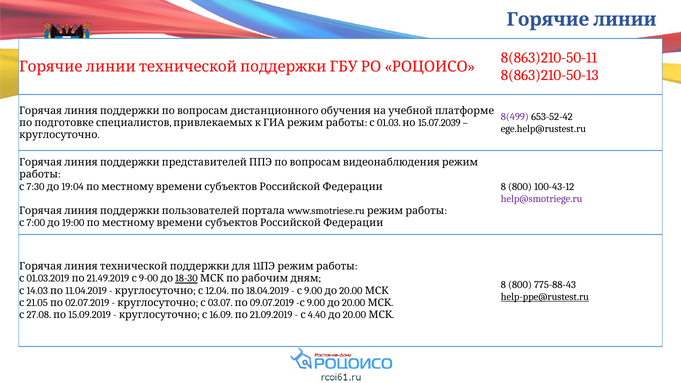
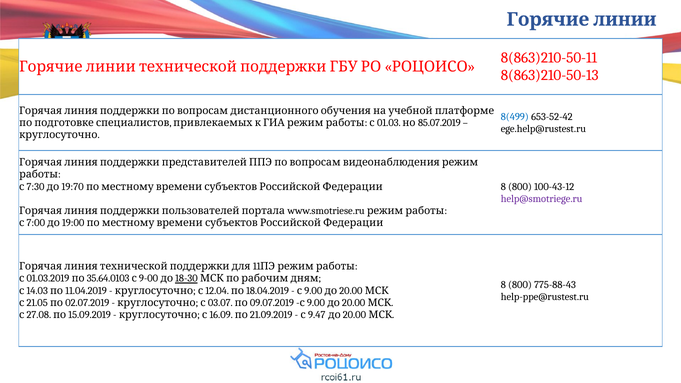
8(499 colour: purple -> blue
15.07.2039: 15.07.2039 -> 85.07.2019
19:04: 19:04 -> 19:70
21.49.2019: 21.49.2019 -> 35.64.0103
help-ppe@rustest.ru underline: present -> none
4.40: 4.40 -> 9.47
